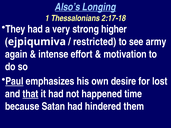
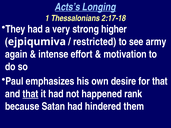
Also’s: Also’s -> Acts’s
Paul underline: present -> none
for lost: lost -> that
time: time -> rank
